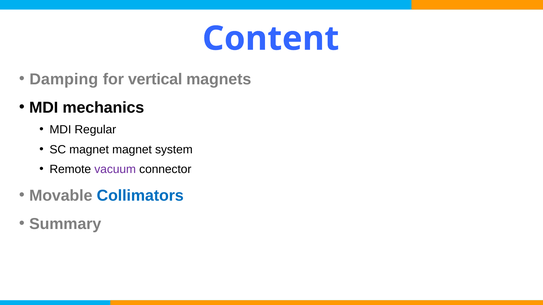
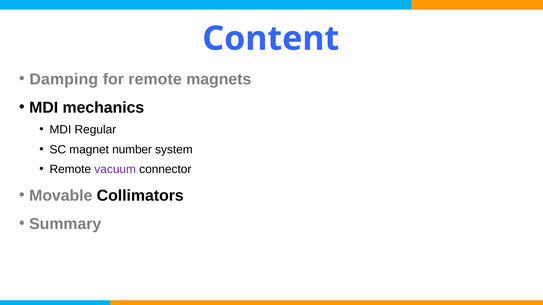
for vertical: vertical -> remote
magnet magnet: magnet -> number
Collimators colour: blue -> black
